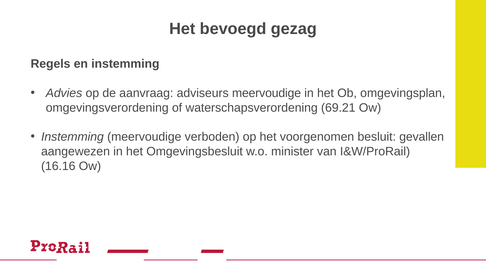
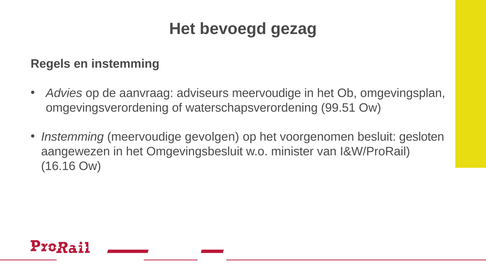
69.21: 69.21 -> 99.51
verboden: verboden -> gevolgen
gevallen: gevallen -> gesloten
